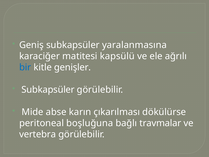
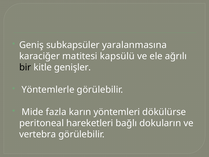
bir colour: blue -> black
Subkapsüler at (48, 89): Subkapsüler -> Yöntemlerle
abse: abse -> fazla
çıkarılması: çıkarılması -> yöntemleri
boşluğuna: boşluğuna -> hareketleri
travmalar: travmalar -> dokuların
